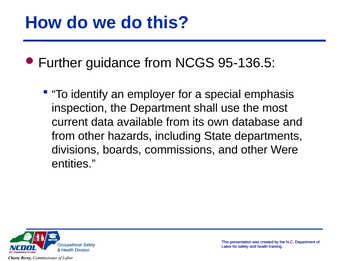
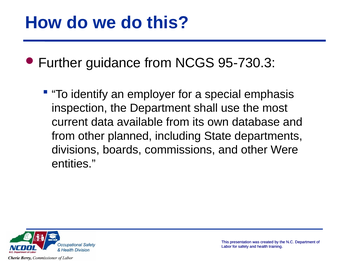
95-136.5: 95-136.5 -> 95-730.3
hazards: hazards -> planned
